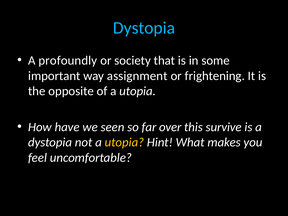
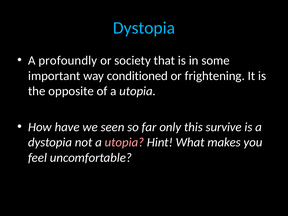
assignment: assignment -> conditioned
over: over -> only
utopia at (124, 142) colour: yellow -> pink
